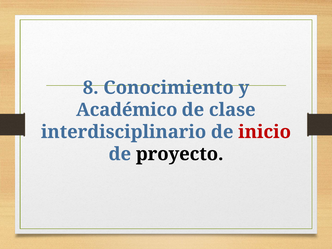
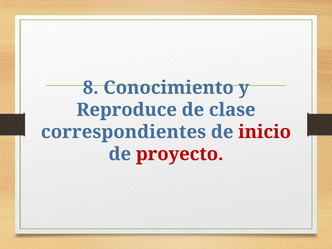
Académico: Académico -> Reproduce
interdisciplinario: interdisciplinario -> correspondientes
proyecto colour: black -> red
